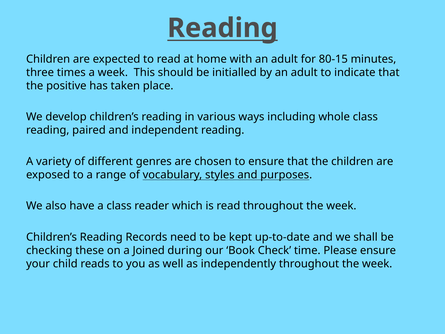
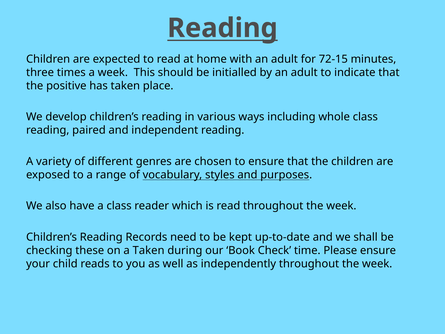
80-15: 80-15 -> 72-15
a Joined: Joined -> Taken
